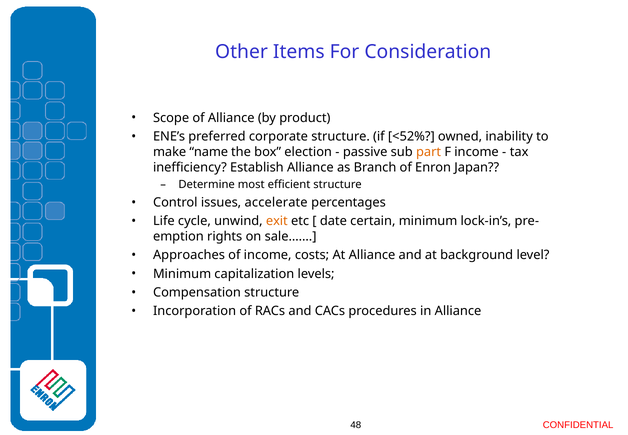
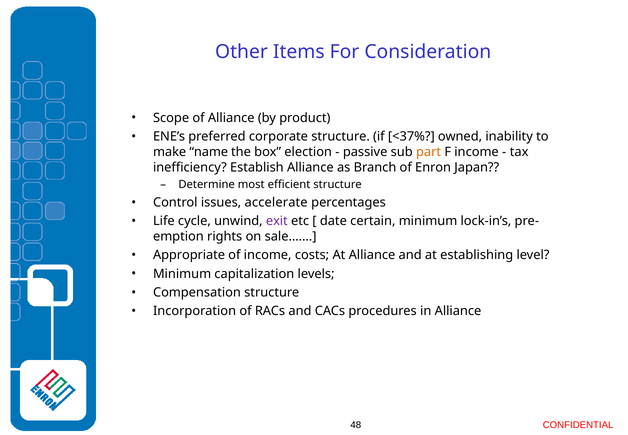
<52%: <52% -> <37%
exit colour: orange -> purple
Approaches: Approaches -> Appropriate
background: background -> establishing
